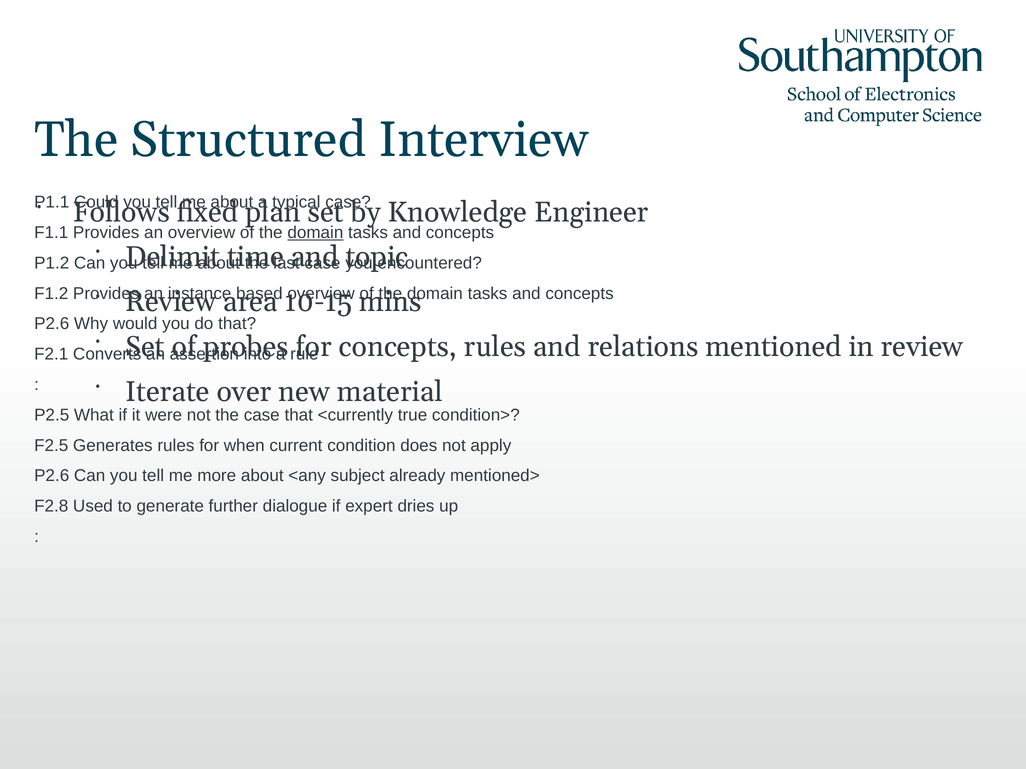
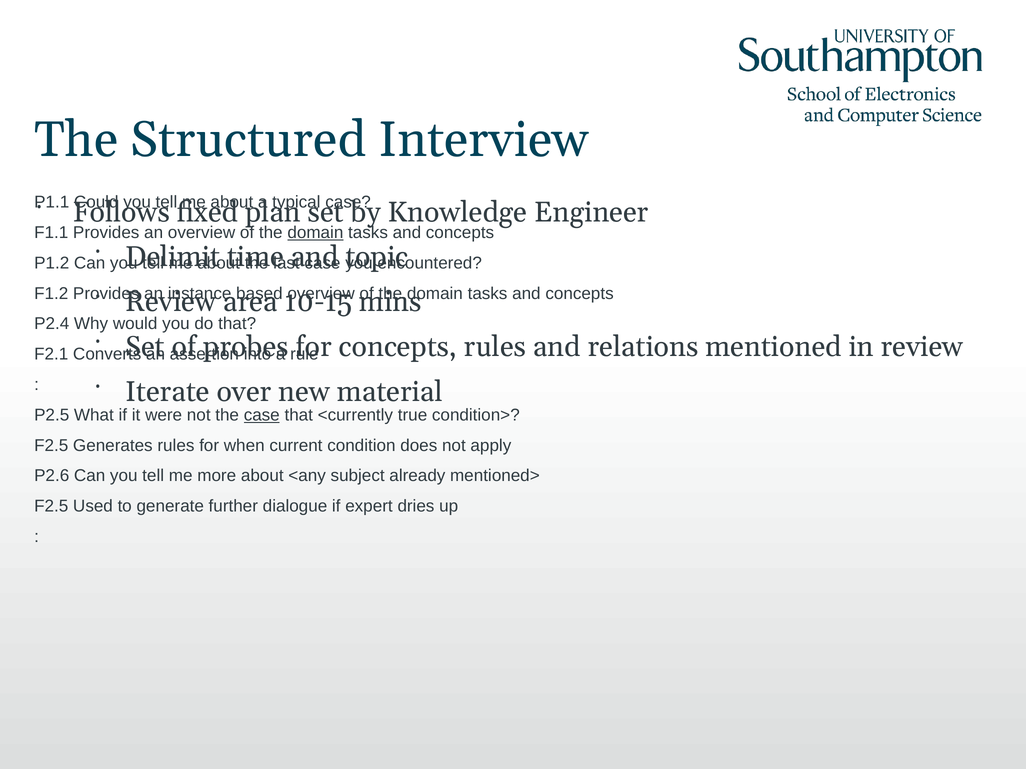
P2.6 at (52, 324): P2.6 -> P2.4
case at (262, 415) underline: none -> present
F2.8 at (51, 507): F2.8 -> F2.5
